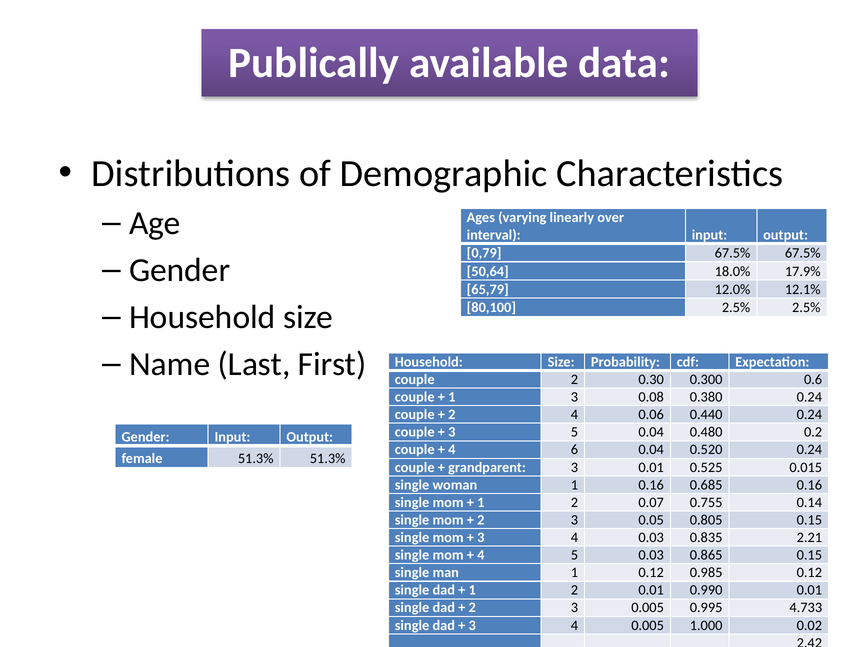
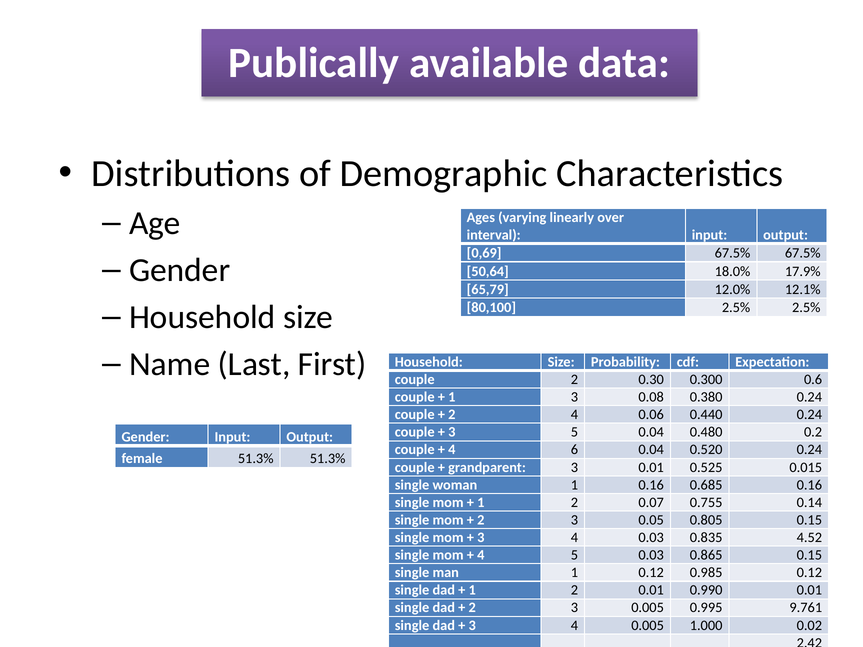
0,79: 0,79 -> 0,69
2.21: 2.21 -> 4.52
4.733: 4.733 -> 9.761
